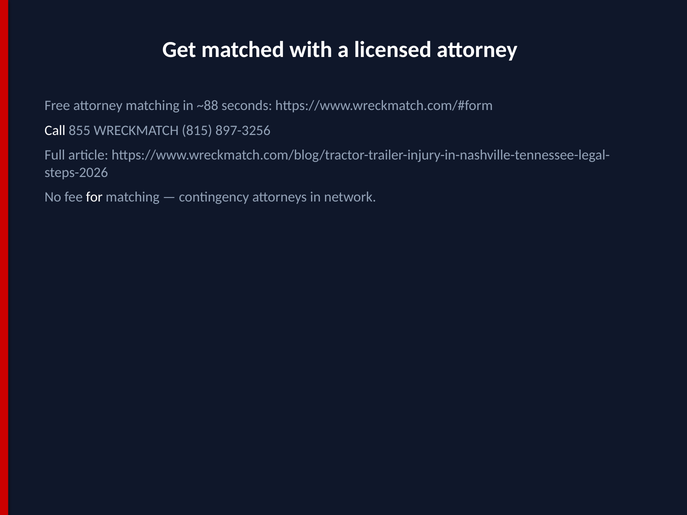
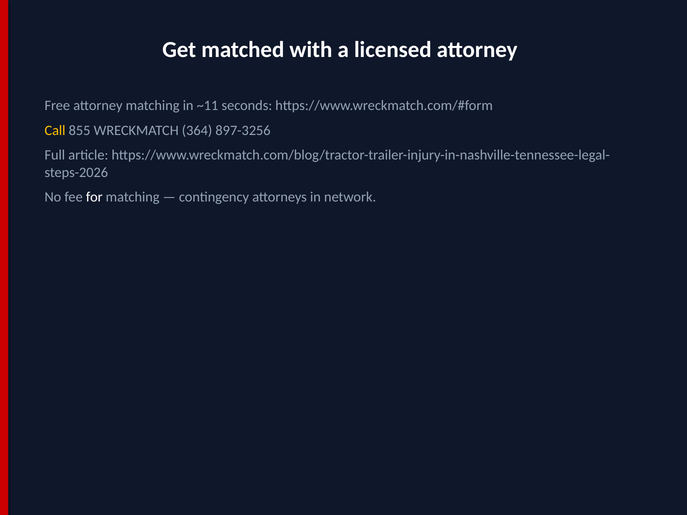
~88: ~88 -> ~11
Call colour: white -> yellow
815: 815 -> 364
